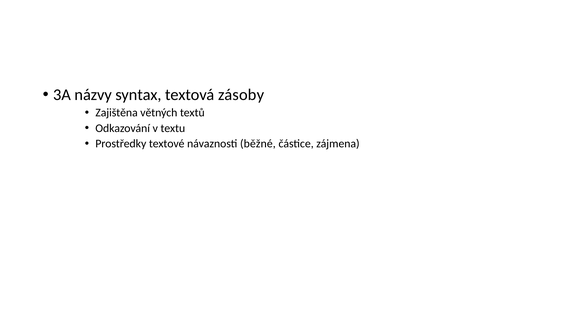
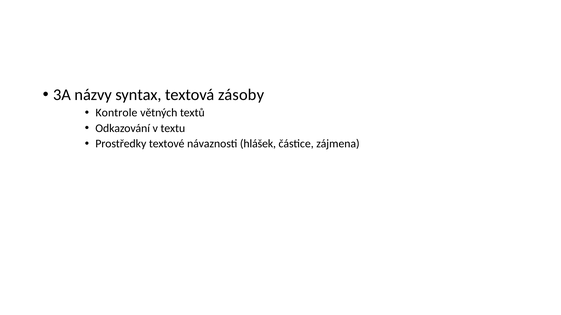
Zajištěna: Zajištěna -> Kontrole
běžné: běžné -> hlášek
